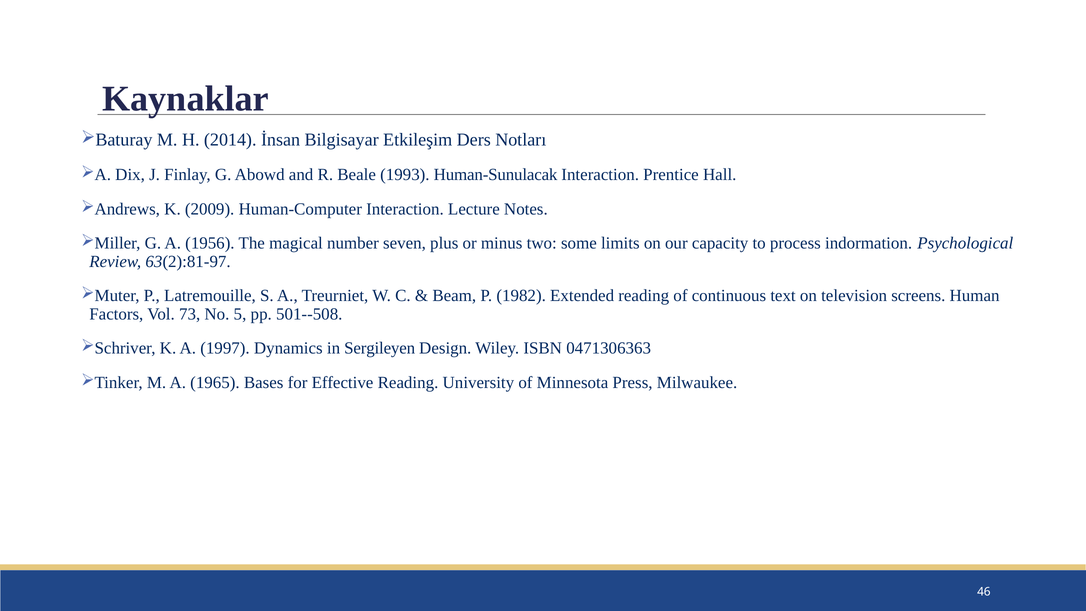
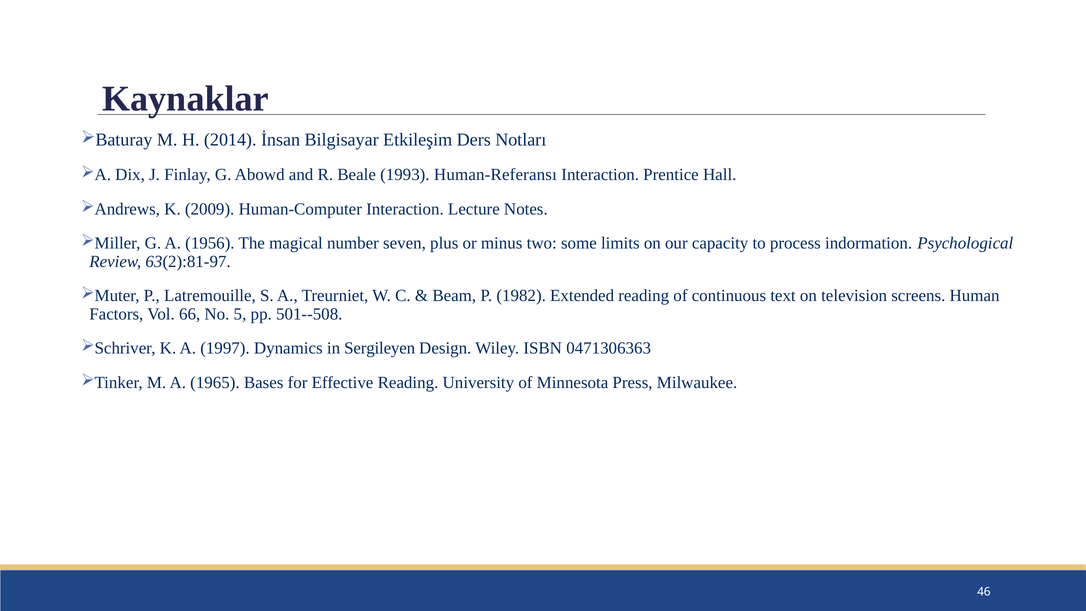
Human-Sunulacak: Human-Sunulacak -> Human-Referansı
73: 73 -> 66
